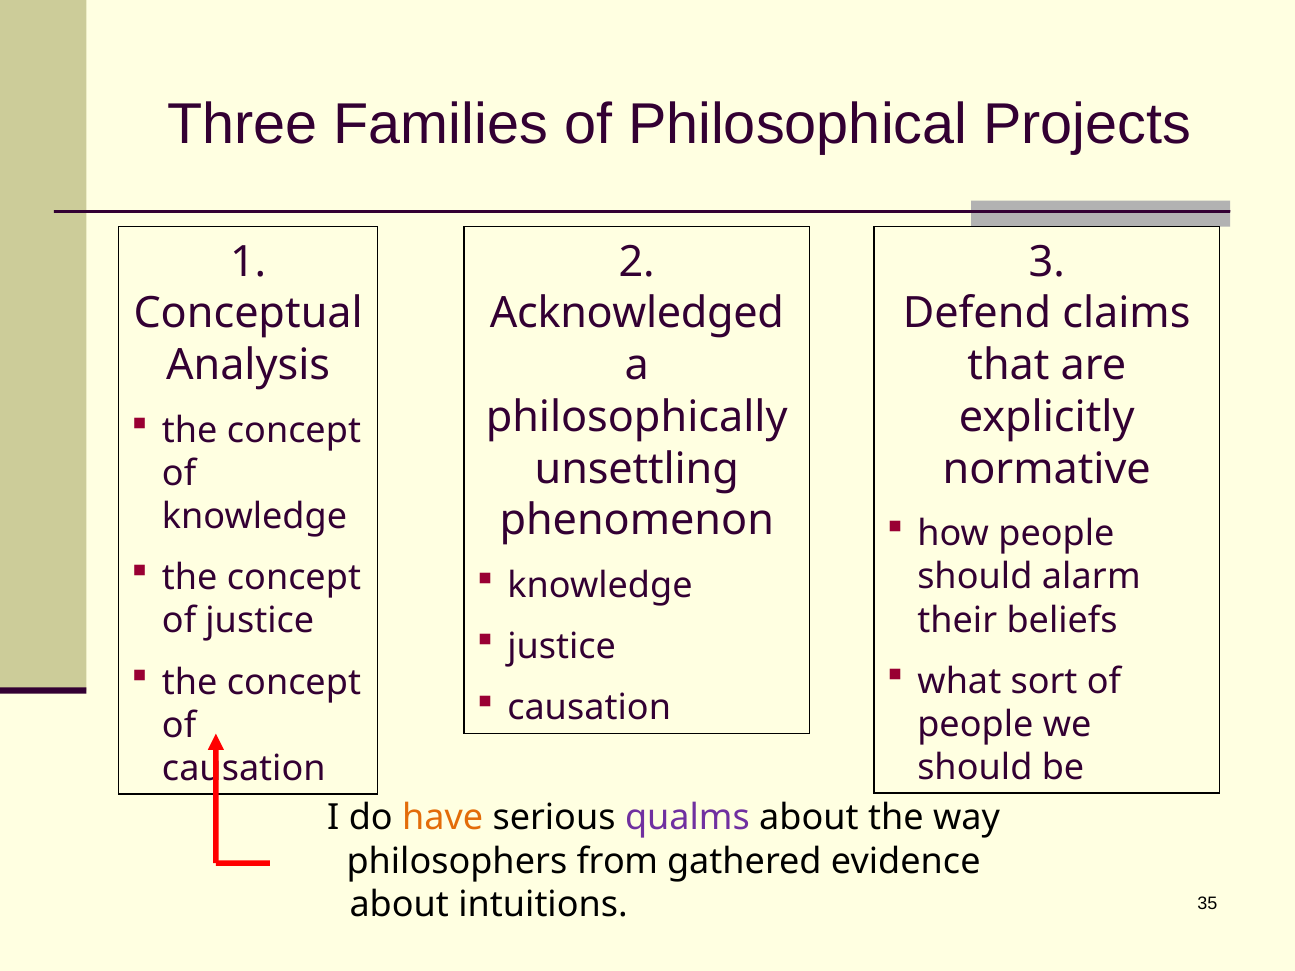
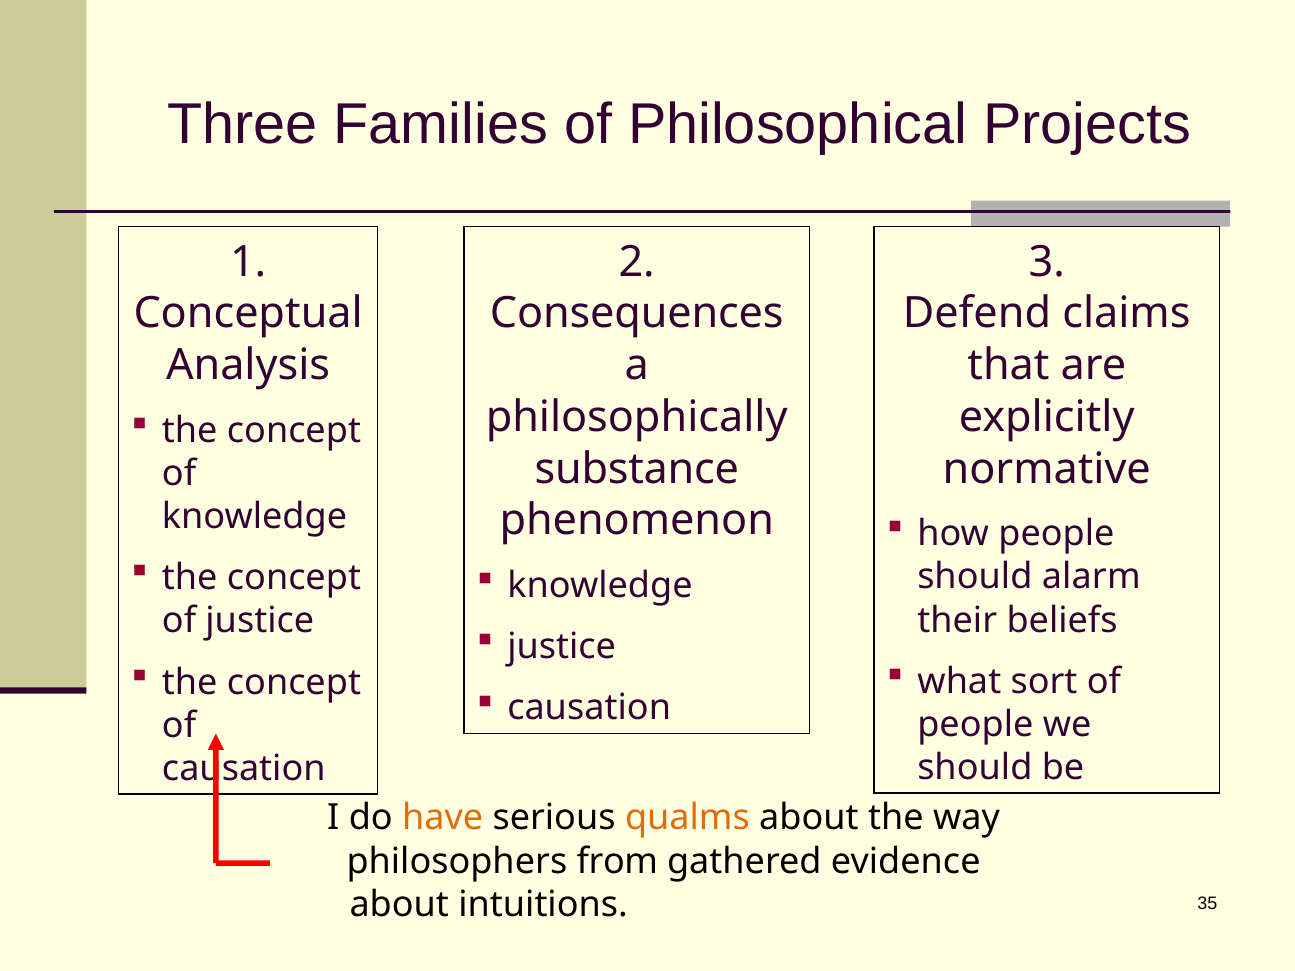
Acknowledged: Acknowledged -> Consequences
unsettling: unsettling -> substance
qualms colour: purple -> orange
